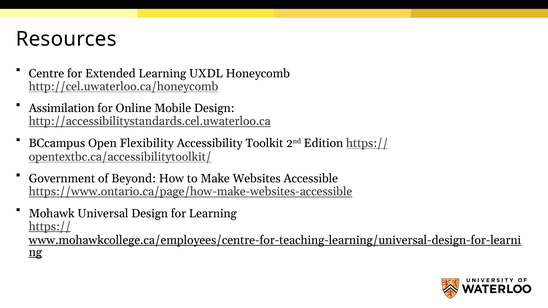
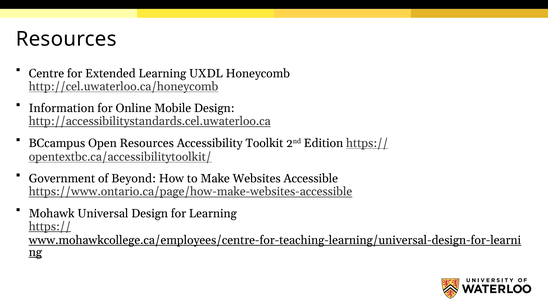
Assimilation: Assimilation -> Information
Open Flexibility: Flexibility -> Resources
